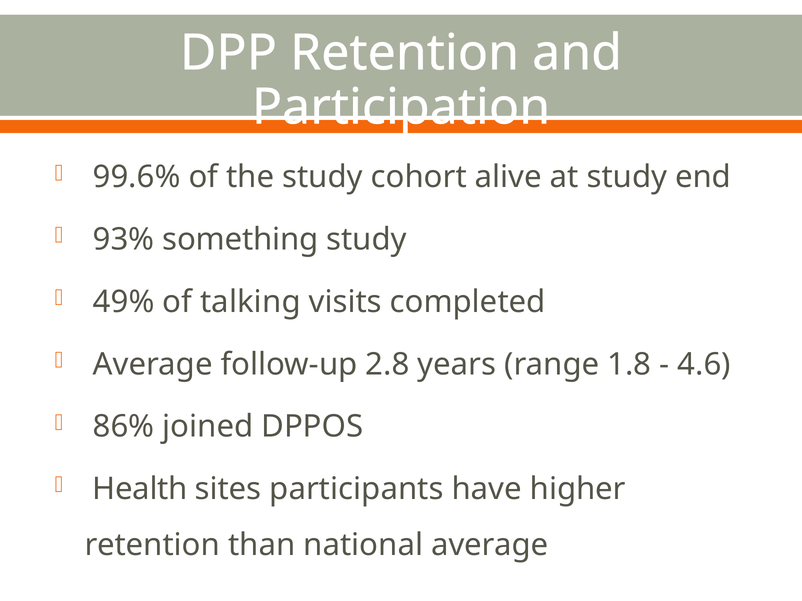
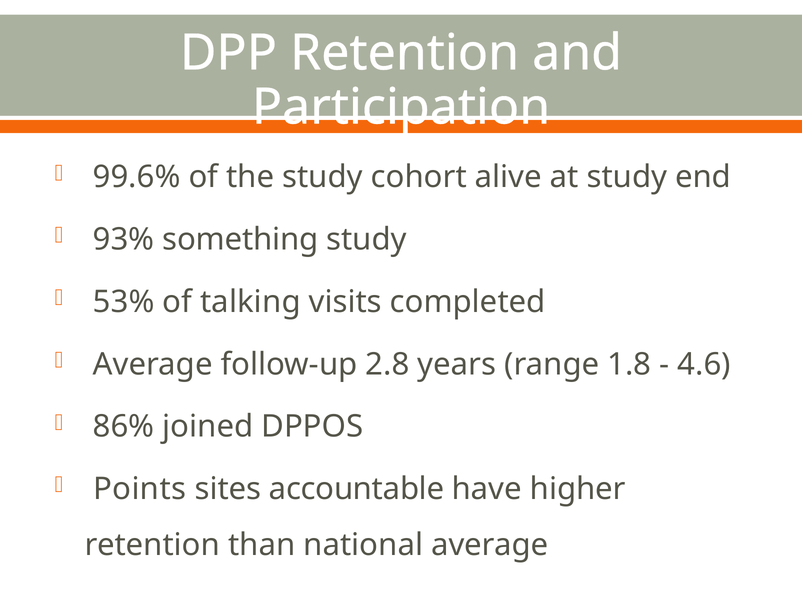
49%: 49% -> 53%
Health: Health -> Points
participants: participants -> accountable
